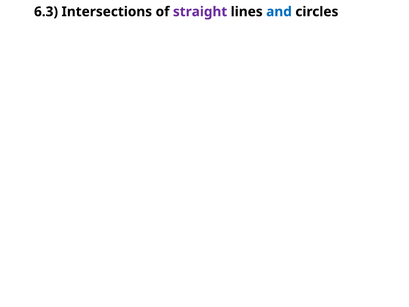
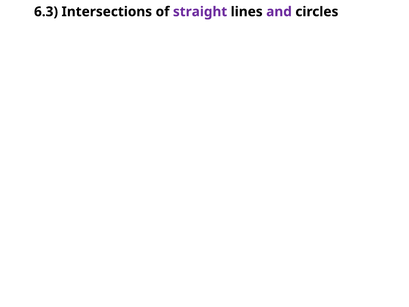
and colour: blue -> purple
